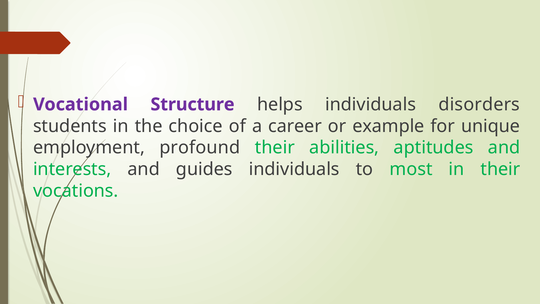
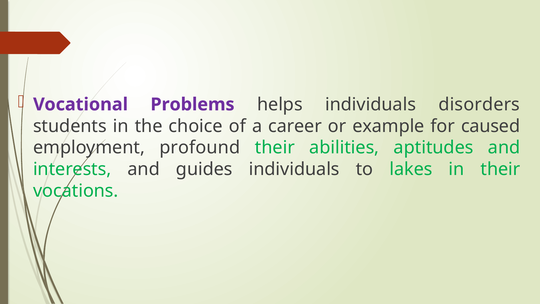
Structure: Structure -> Problems
unique: unique -> caused
most: most -> lakes
